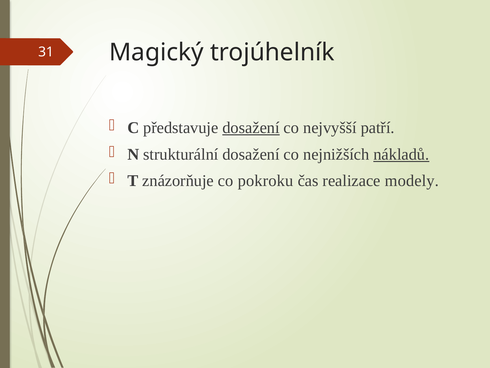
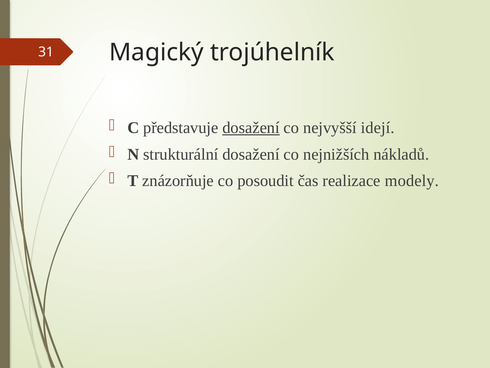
patří: patří -> idejí
nákladů underline: present -> none
pokroku: pokroku -> posoudit
